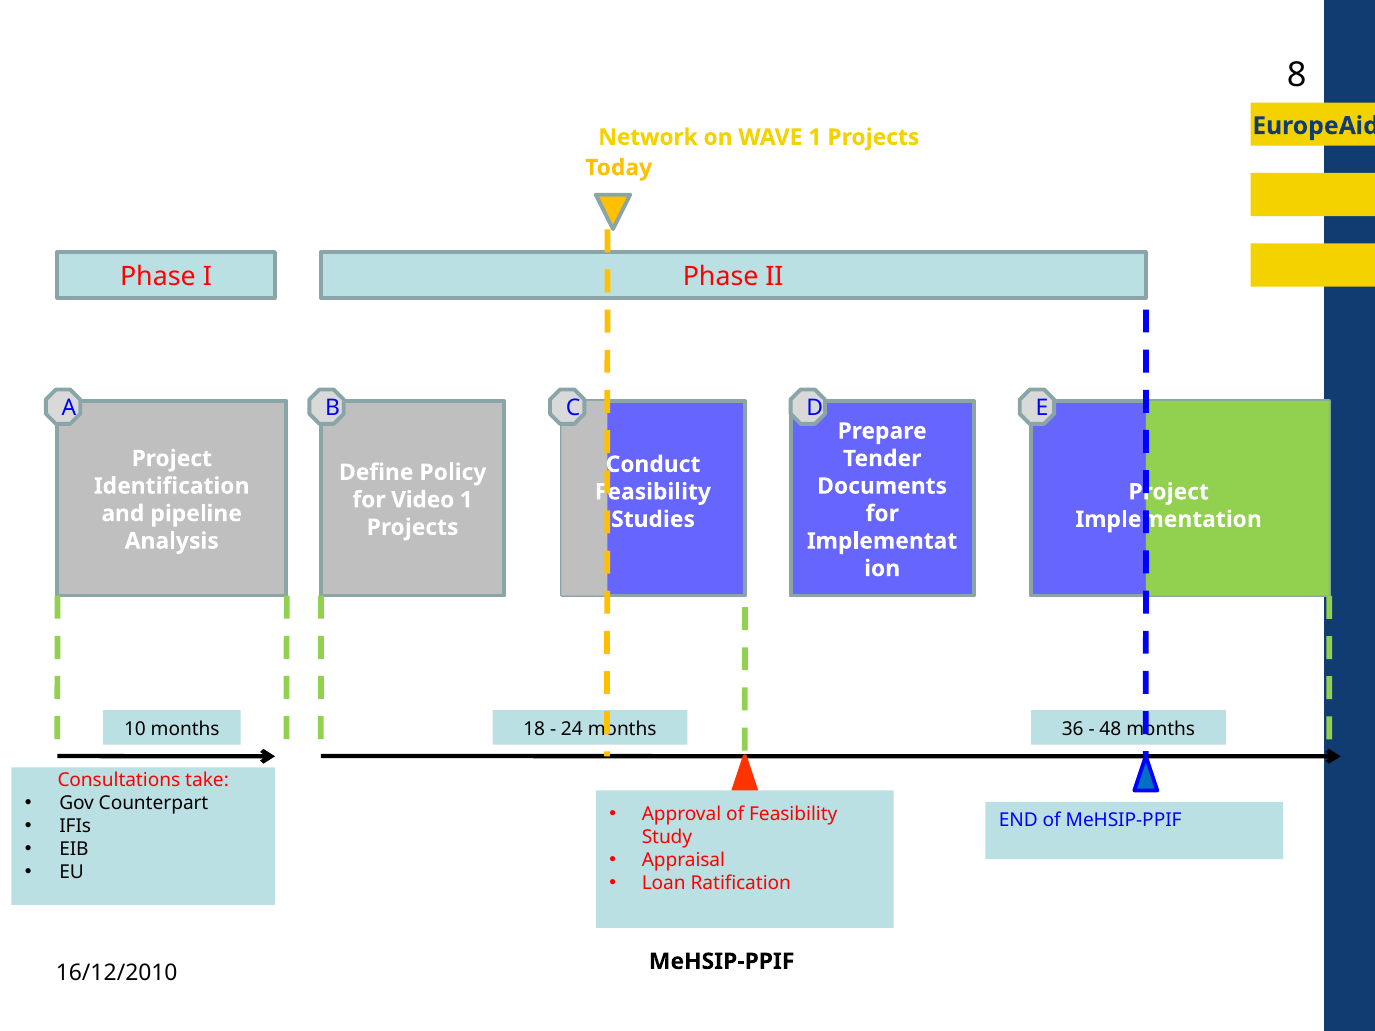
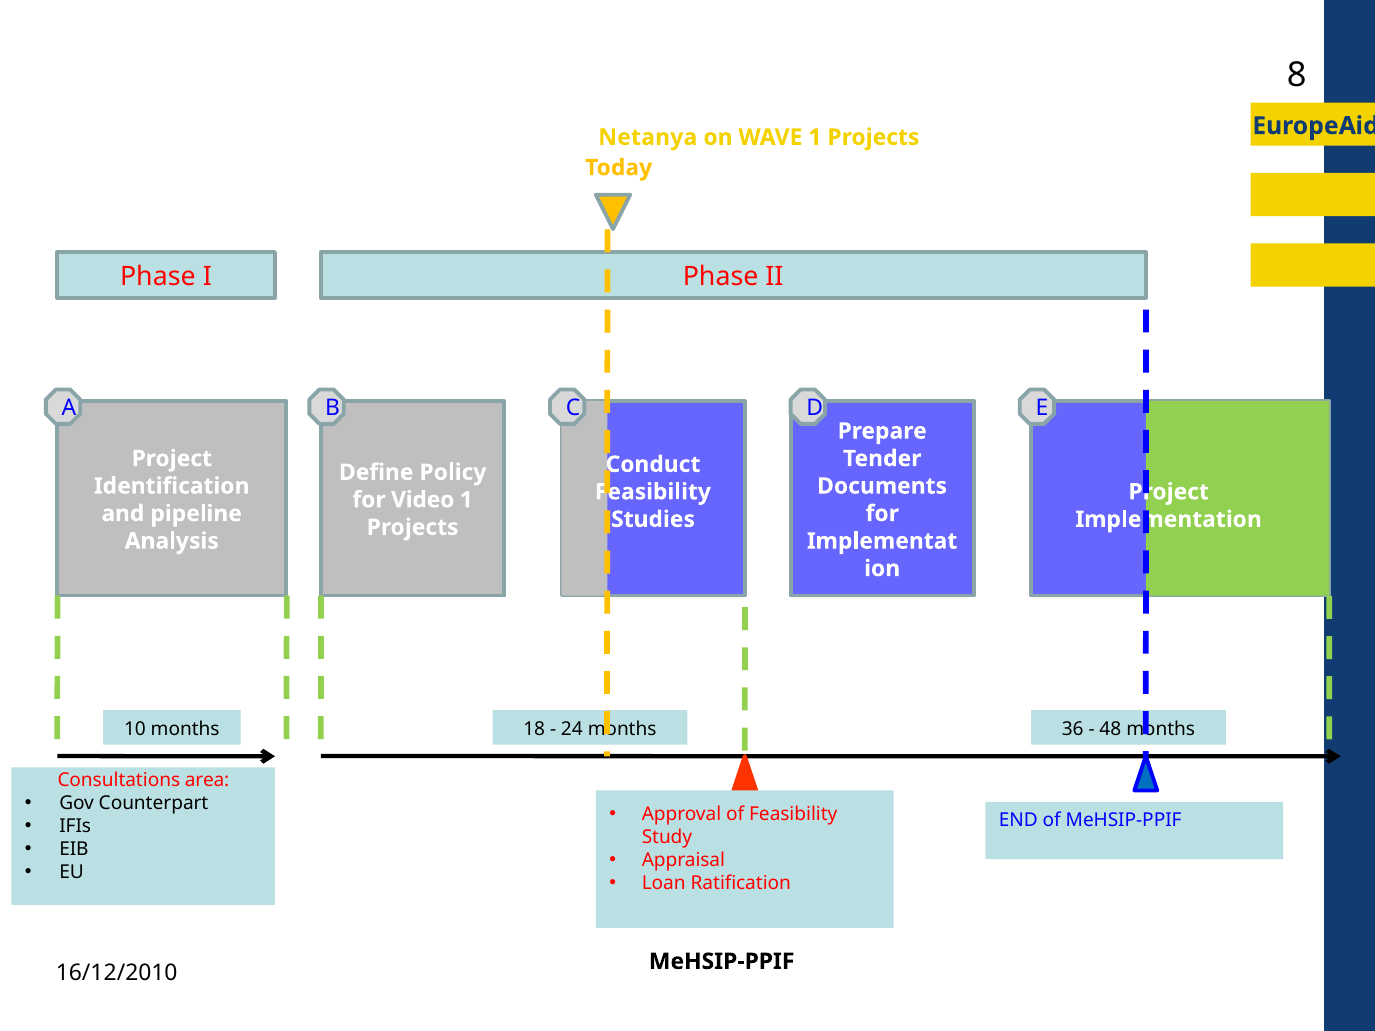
Network: Network -> Netanya
take: take -> area
